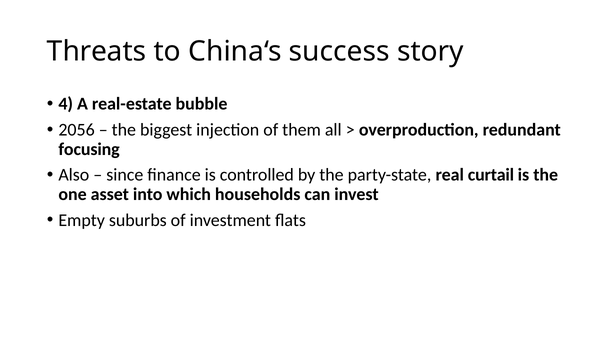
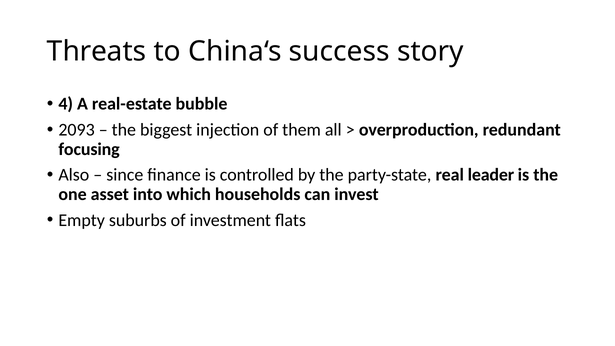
2056: 2056 -> 2093
curtail: curtail -> leader
